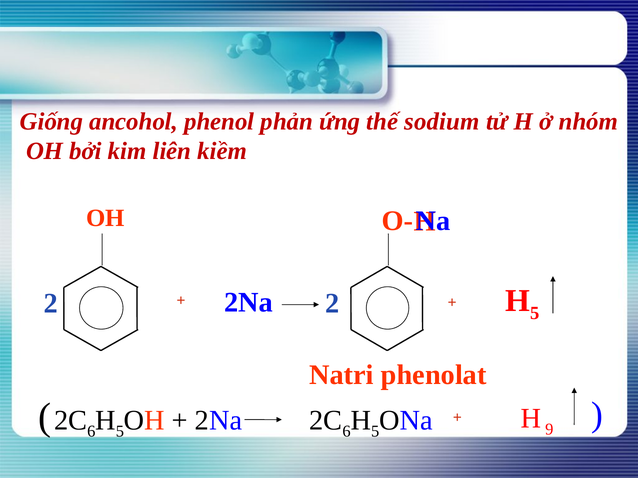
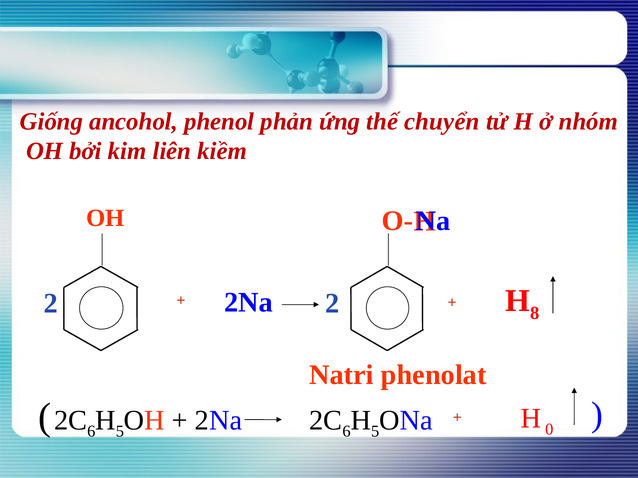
sodium: sodium -> chuyển
5 at (535, 313): 5 -> 8
9: 9 -> 0
